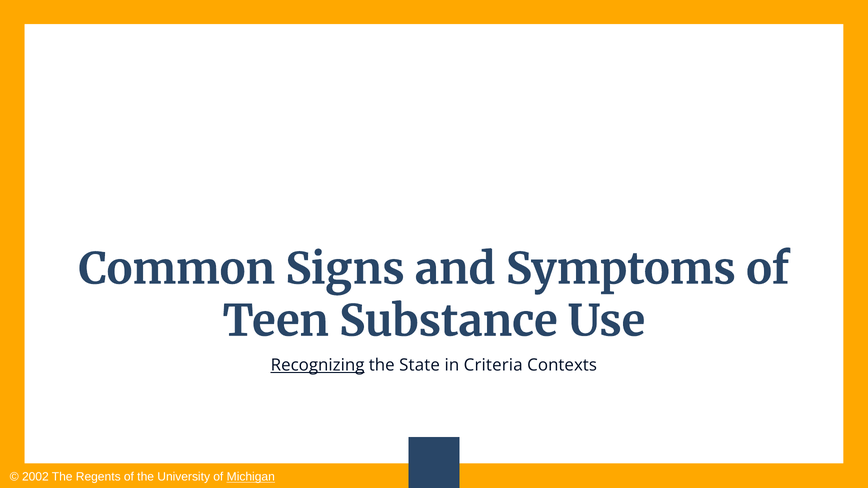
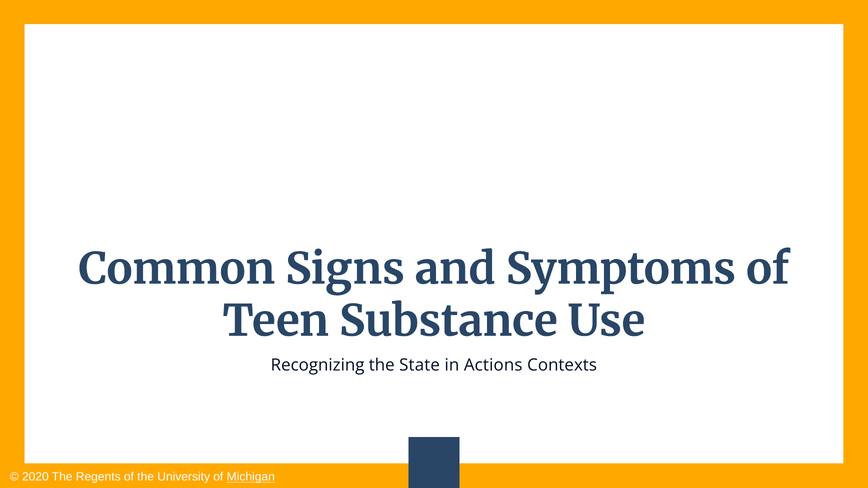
Recognizing underline: present -> none
Criteria: Criteria -> Actions
2002: 2002 -> 2020
